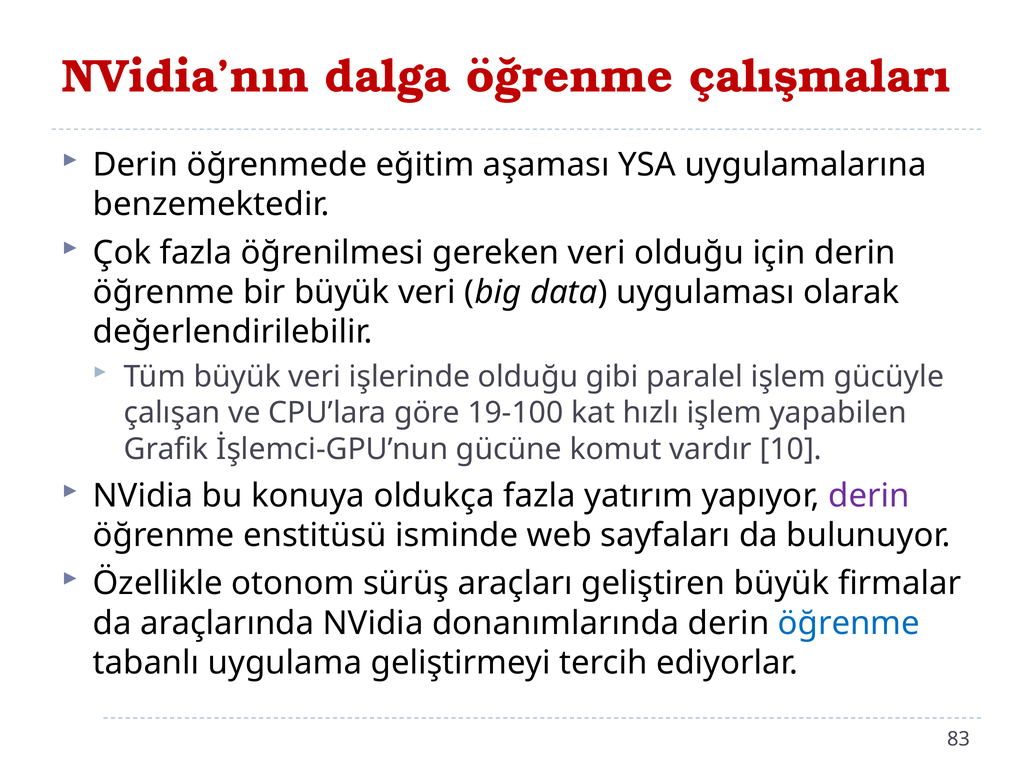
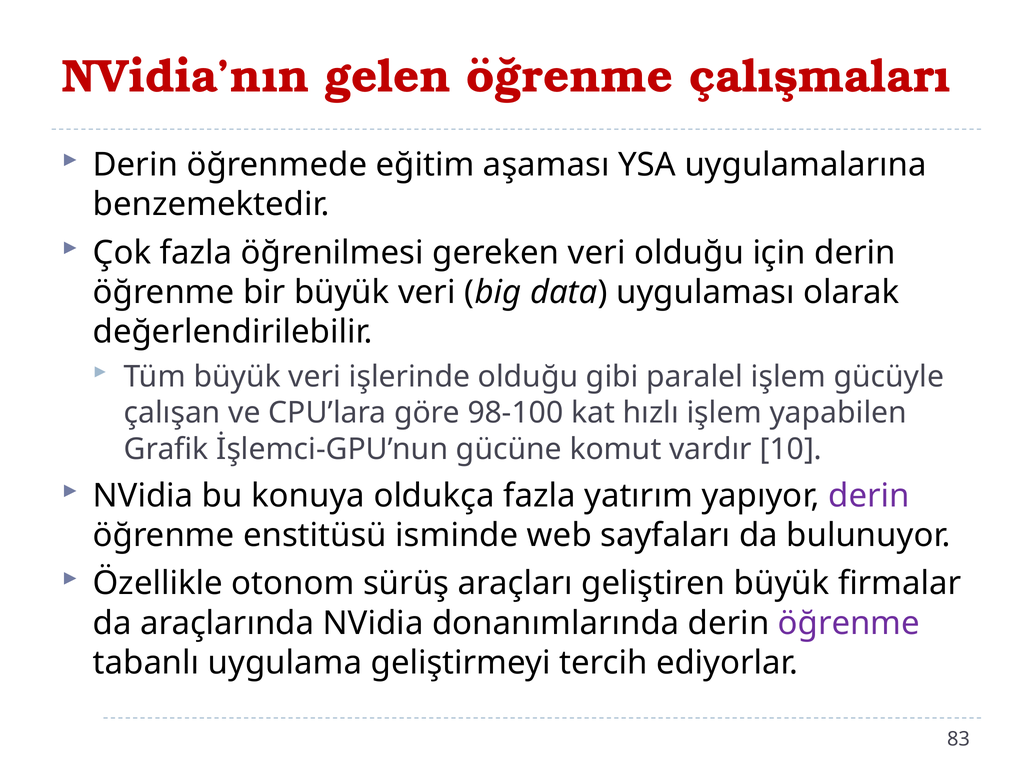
dalga: dalga -> gelen
19-100: 19-100 -> 98-100
öğrenme at (849, 623) colour: blue -> purple
